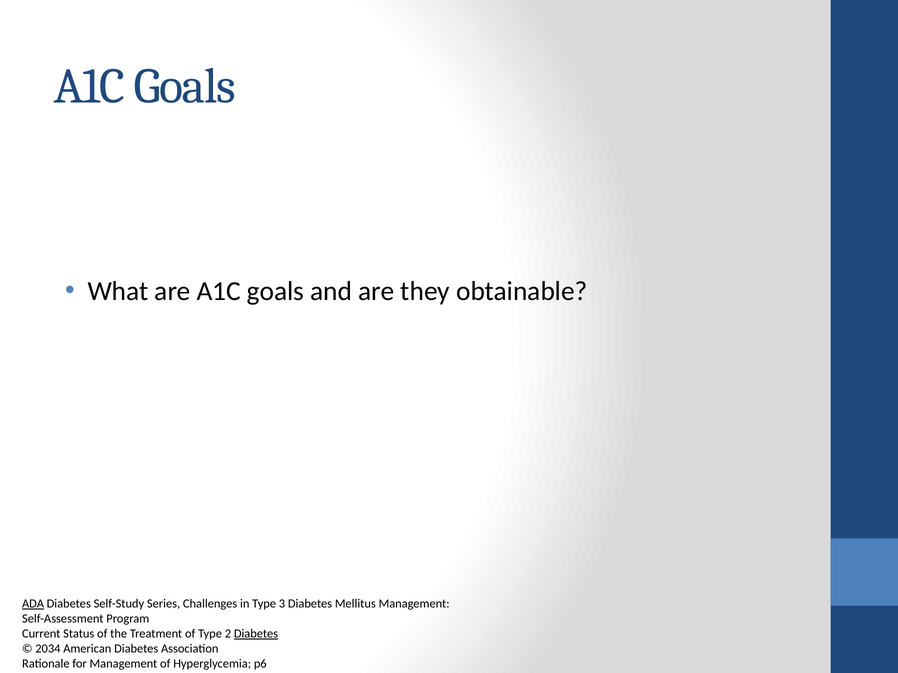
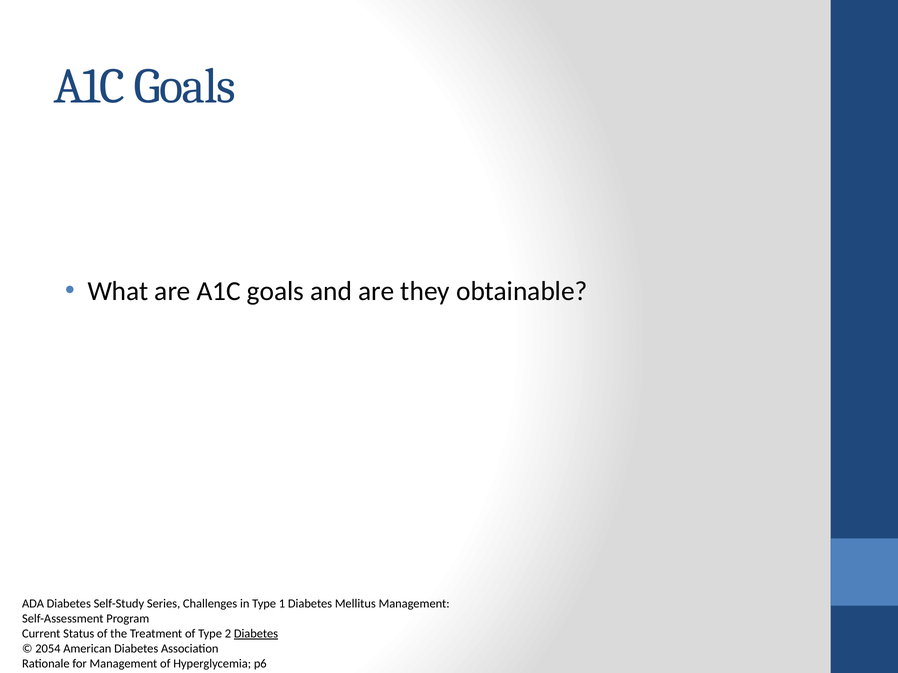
ADA underline: present -> none
3: 3 -> 1
2034: 2034 -> 2054
